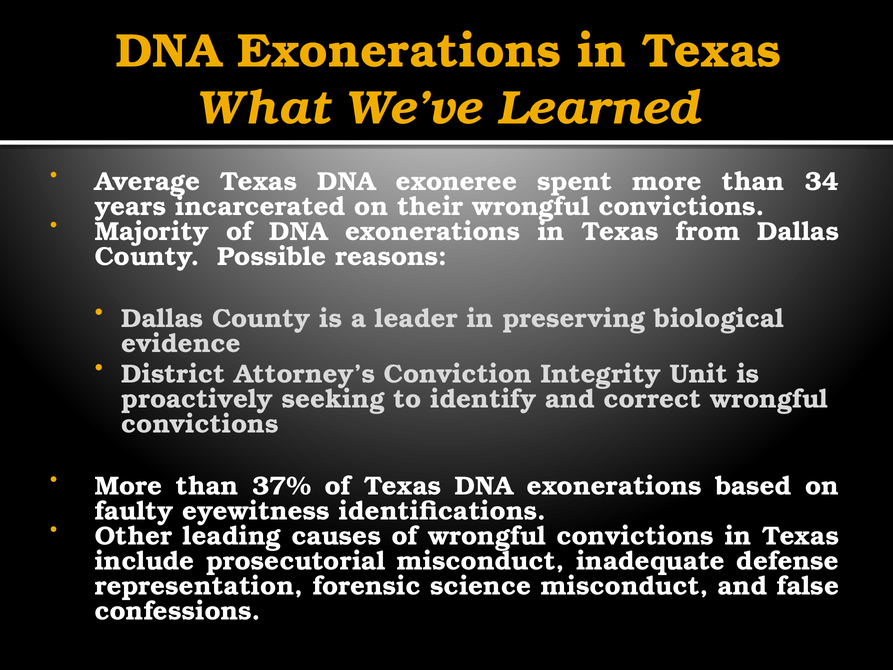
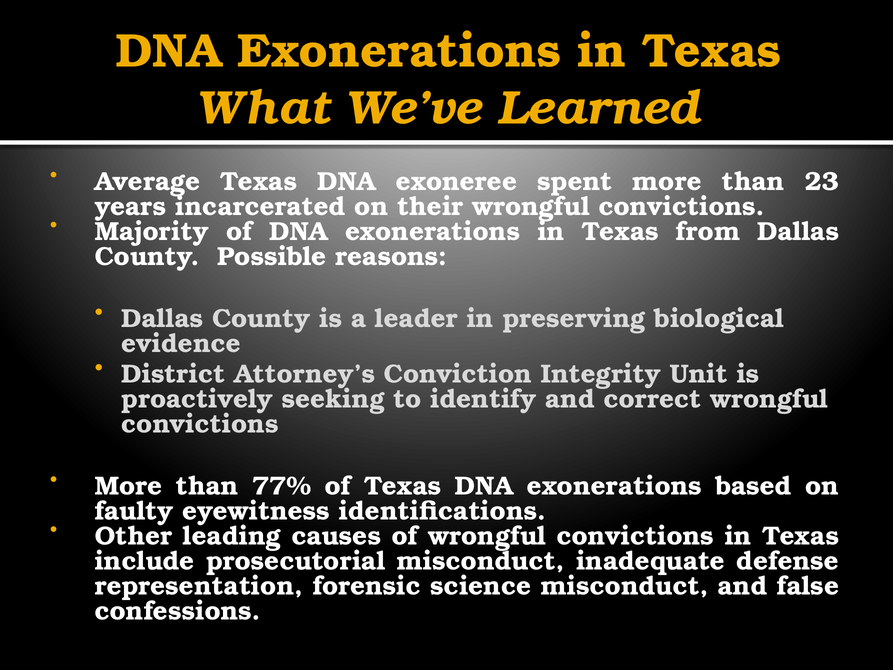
34: 34 -> 23
37%: 37% -> 77%
